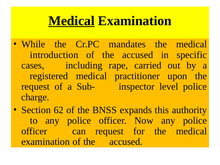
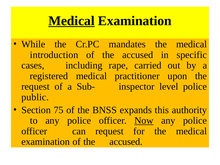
charge: charge -> public
62: 62 -> 75
Now underline: none -> present
